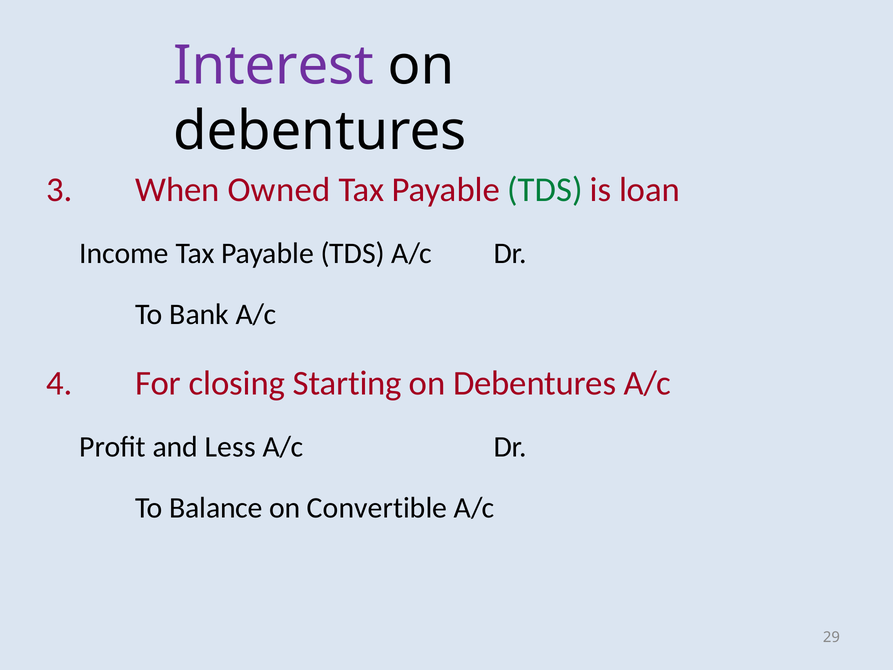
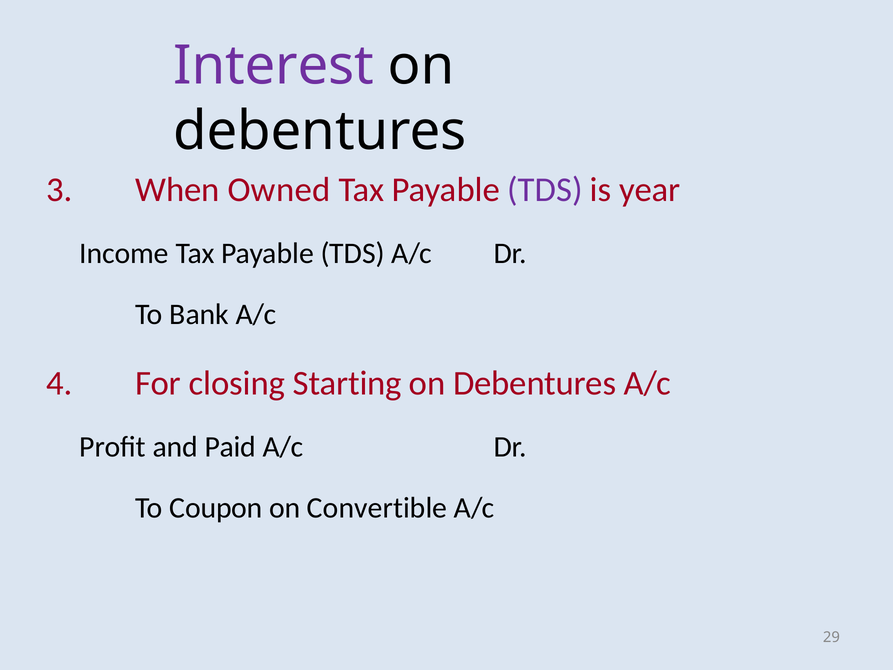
TDS at (545, 190) colour: green -> purple
loan: loan -> year
Less: Less -> Paid
Balance: Balance -> Coupon
